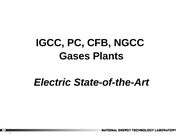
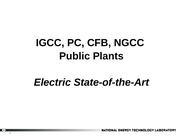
Gases: Gases -> Public
